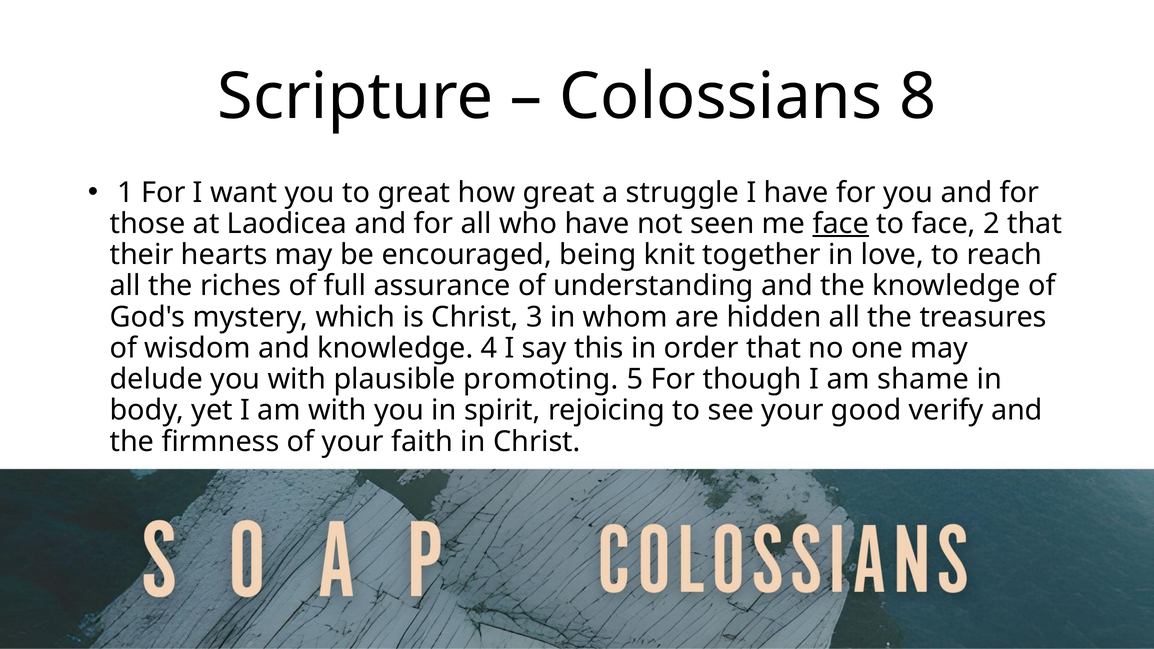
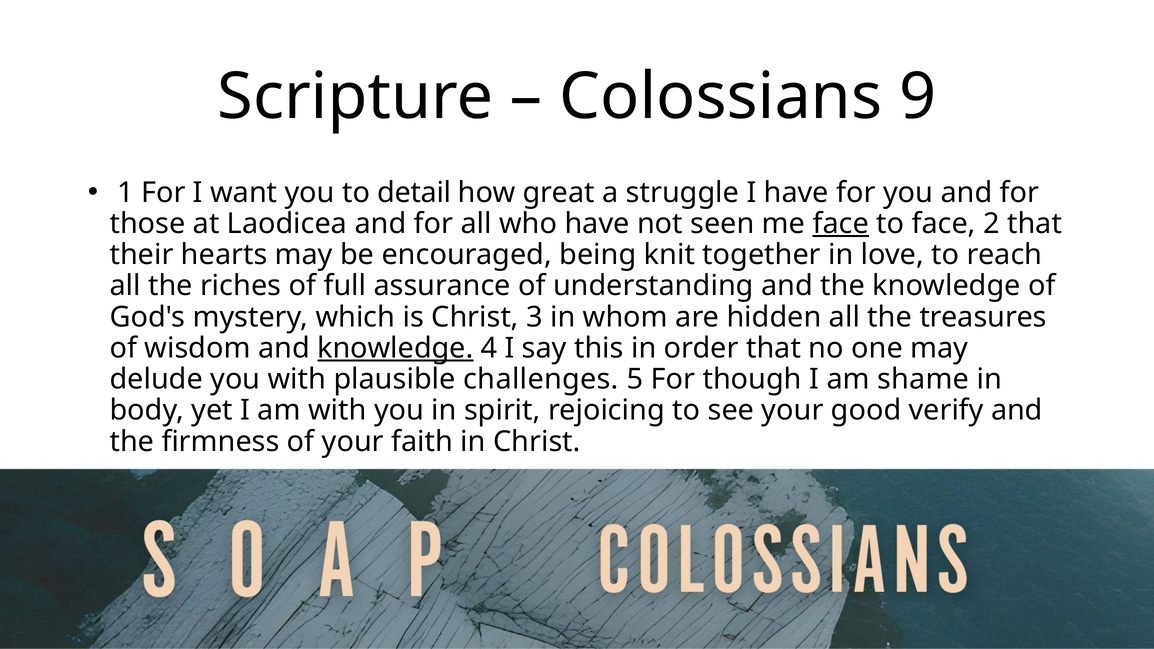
8: 8 -> 9
to great: great -> detail
knowledge at (395, 348) underline: none -> present
promoting: promoting -> challenges
